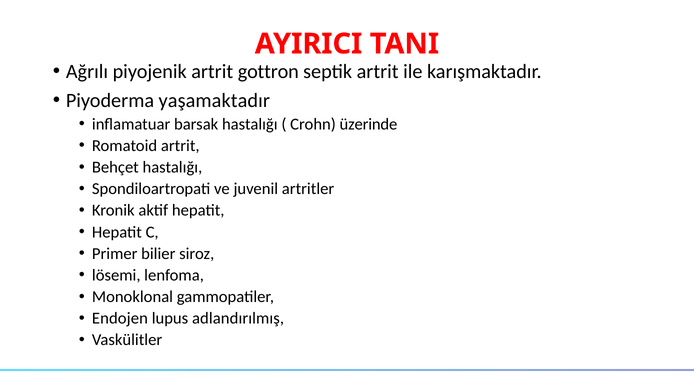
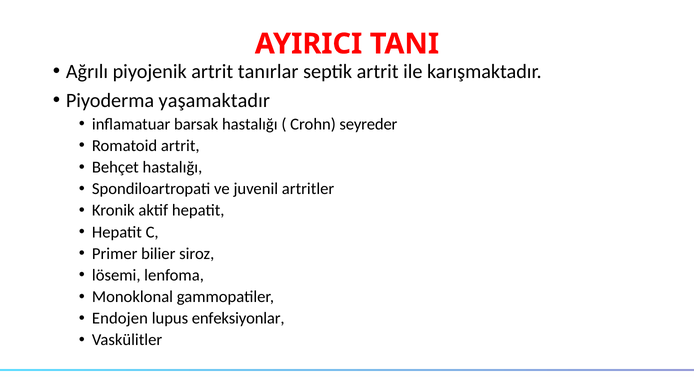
gottron: gottron -> tanırlar
üzerinde: üzerinde -> seyreder
adlandırılmış: adlandırılmış -> enfeksiyonlar
